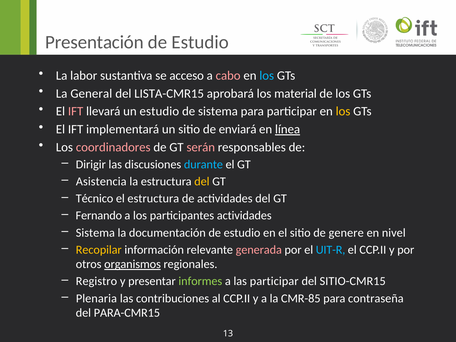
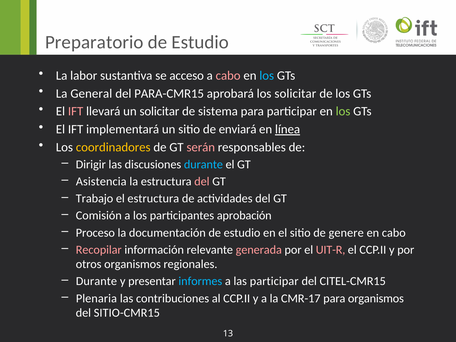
Presentación: Presentación -> Preparatorio
LISTA-CMR15: LISTA-CMR15 -> PARA-CMR15
los material: material -> solicitar
un estudio: estudio -> solicitar
los at (343, 111) colour: yellow -> light green
coordinadores colour: pink -> yellow
del at (202, 182) colour: yellow -> pink
Técnico: Técnico -> Trabajo
Fernando: Fernando -> Comisión
participantes actividades: actividades -> aprobación
Sistema at (95, 233): Sistema -> Proceso
en nivel: nivel -> cabo
Recopilar colour: yellow -> pink
UIT-R colour: light blue -> pink
organismos at (133, 264) underline: present -> none
Registro at (96, 281): Registro -> Durante
informes colour: light green -> light blue
SITIO-CMR15: SITIO-CMR15 -> CITEL-CMR15
CMR-85: CMR-85 -> CMR-17
para contraseña: contraseña -> organismos
PARA-CMR15: PARA-CMR15 -> SITIO-CMR15
